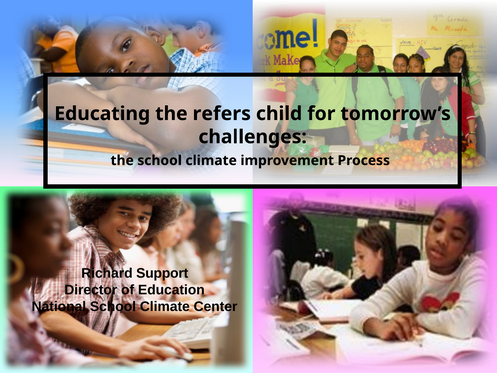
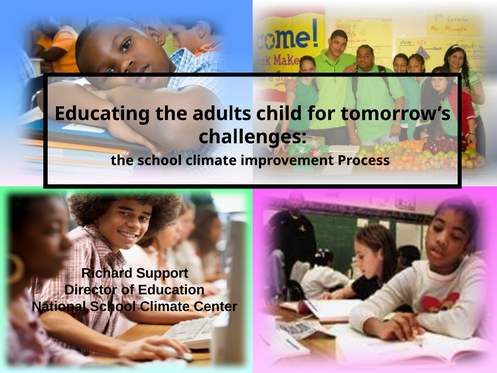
refers: refers -> adults
